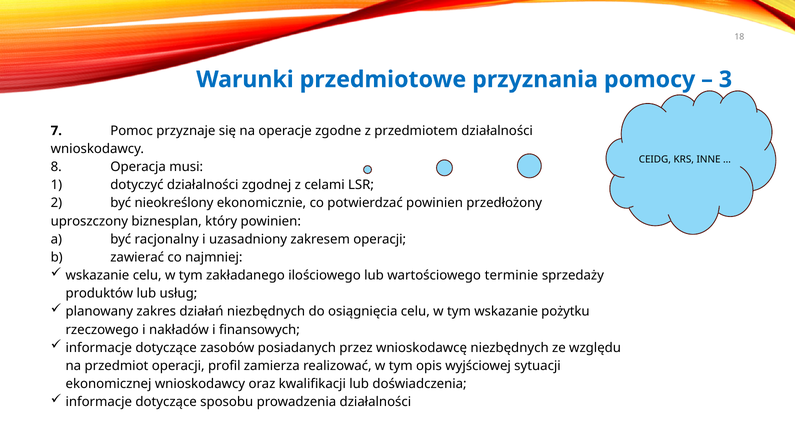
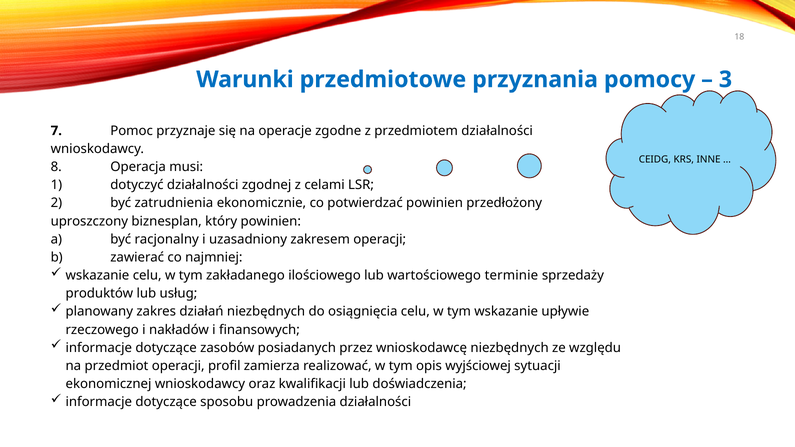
nieokreślony: nieokreślony -> zatrudnienia
pożytku: pożytku -> upływie
